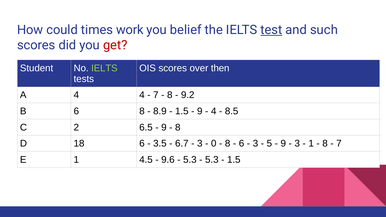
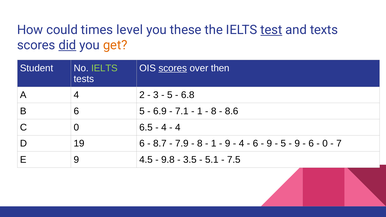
work: work -> level
belief: belief -> these
such: such -> texts
did underline: none -> present
get colour: red -> orange
scores at (173, 68) underline: none -> present
4 4: 4 -> 2
7 at (156, 95): 7 -> 3
8 at (170, 95): 8 -> 5
9.2: 9.2 -> 6.8
6 8: 8 -> 5
8.9: 8.9 -> 6.9
1.5 at (182, 111): 1.5 -> 7.1
9 at (200, 111): 9 -> 1
4 at (214, 111): 4 -> 8
8.5: 8.5 -> 8.6
C 2: 2 -> 0
9 at (164, 127): 9 -> 4
8 at (178, 127): 8 -> 4
18: 18 -> 19
3.5: 3.5 -> 8.7
6.7: 6.7 -> 7.9
3 at (200, 144): 3 -> 8
0 at (214, 144): 0 -> 1
8 at (228, 144): 8 -> 9
6 at (242, 144): 6 -> 4
3 at (255, 144): 3 -> 6
5 at (269, 144): 5 -> 9
9 at (283, 144): 9 -> 5
3 at (297, 144): 3 -> 9
1 at (311, 144): 1 -> 6
8 at (325, 144): 8 -> 0
E 1: 1 -> 9
9.6: 9.6 -> 9.8
5.3 at (190, 160): 5.3 -> 3.5
5.3 at (212, 160): 5.3 -> 5.1
1.5 at (234, 160): 1.5 -> 7.5
